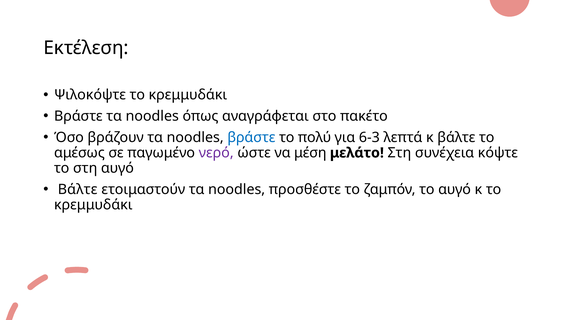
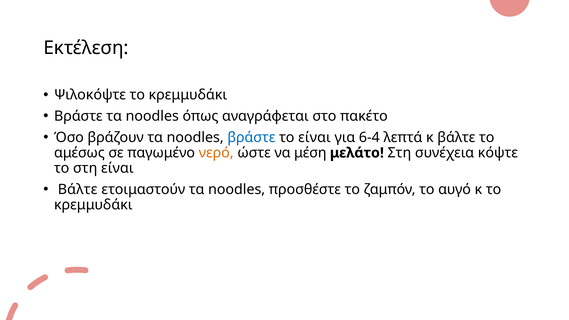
το πολύ: πολύ -> είναι
6-3: 6-3 -> 6-4
νερό colour: purple -> orange
στη αυγό: αυγό -> είναι
